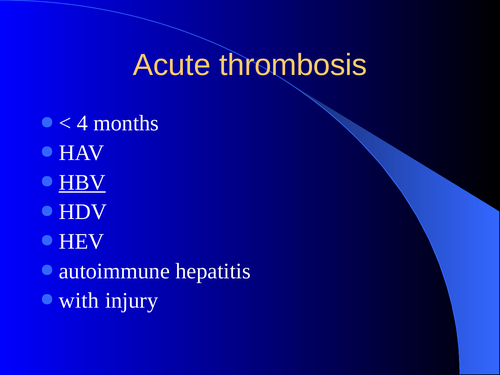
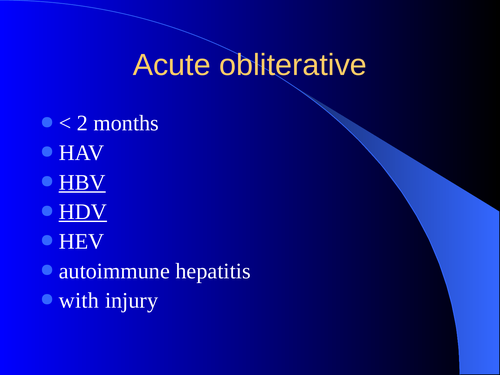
thrombosis: thrombosis -> obliterative
4: 4 -> 2
HDV underline: none -> present
